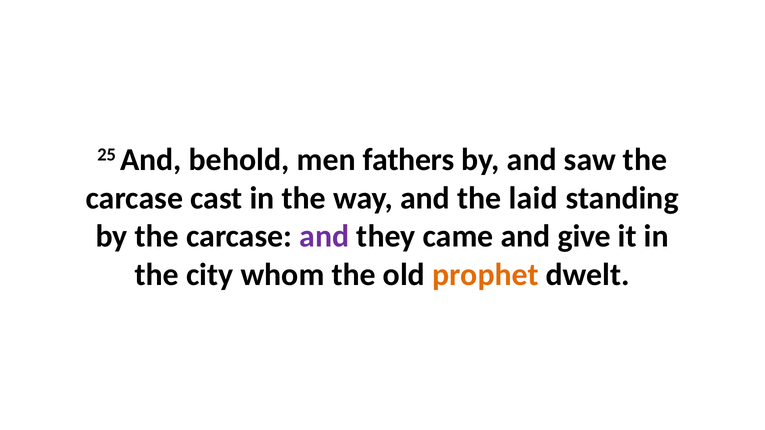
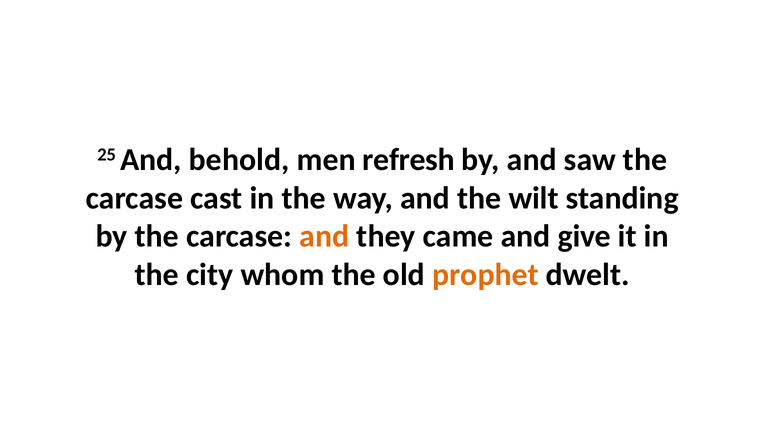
fathers: fathers -> refresh
laid: laid -> wilt
and at (324, 236) colour: purple -> orange
